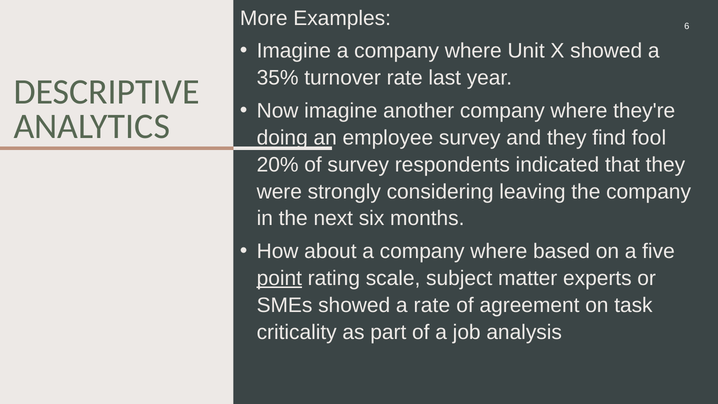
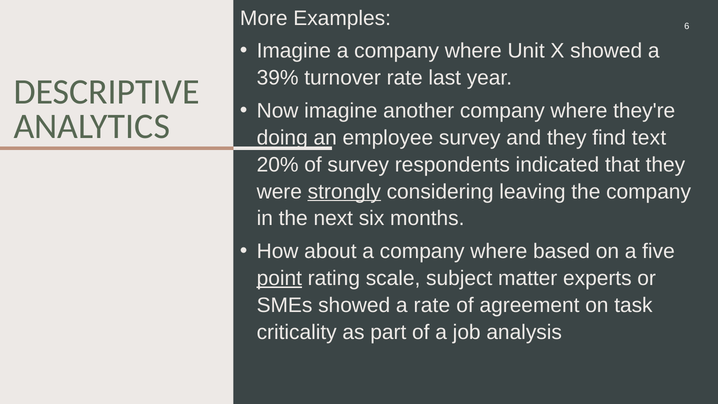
35%: 35% -> 39%
fool: fool -> text
strongly underline: none -> present
